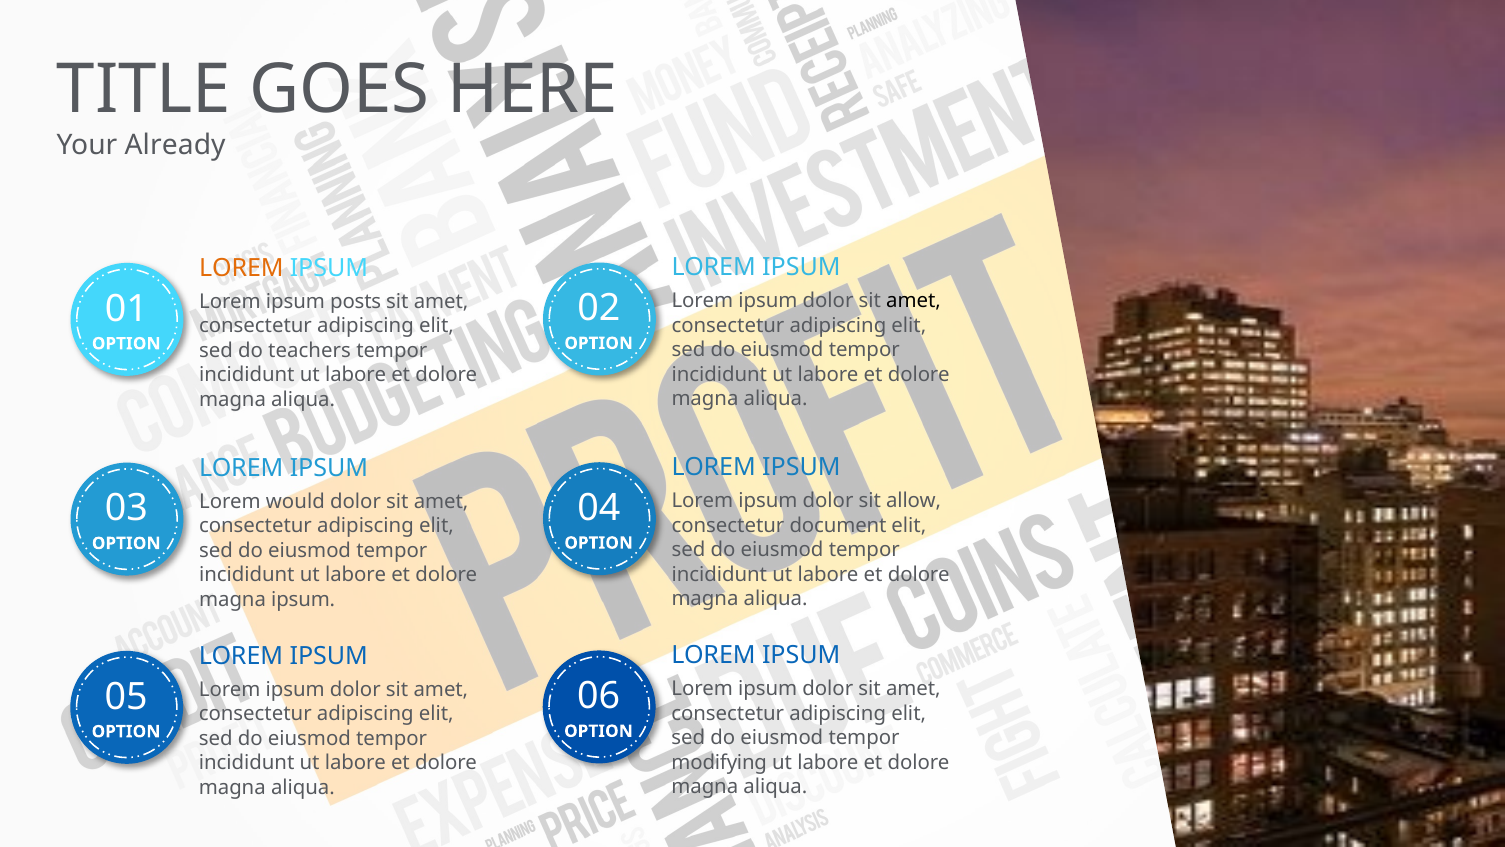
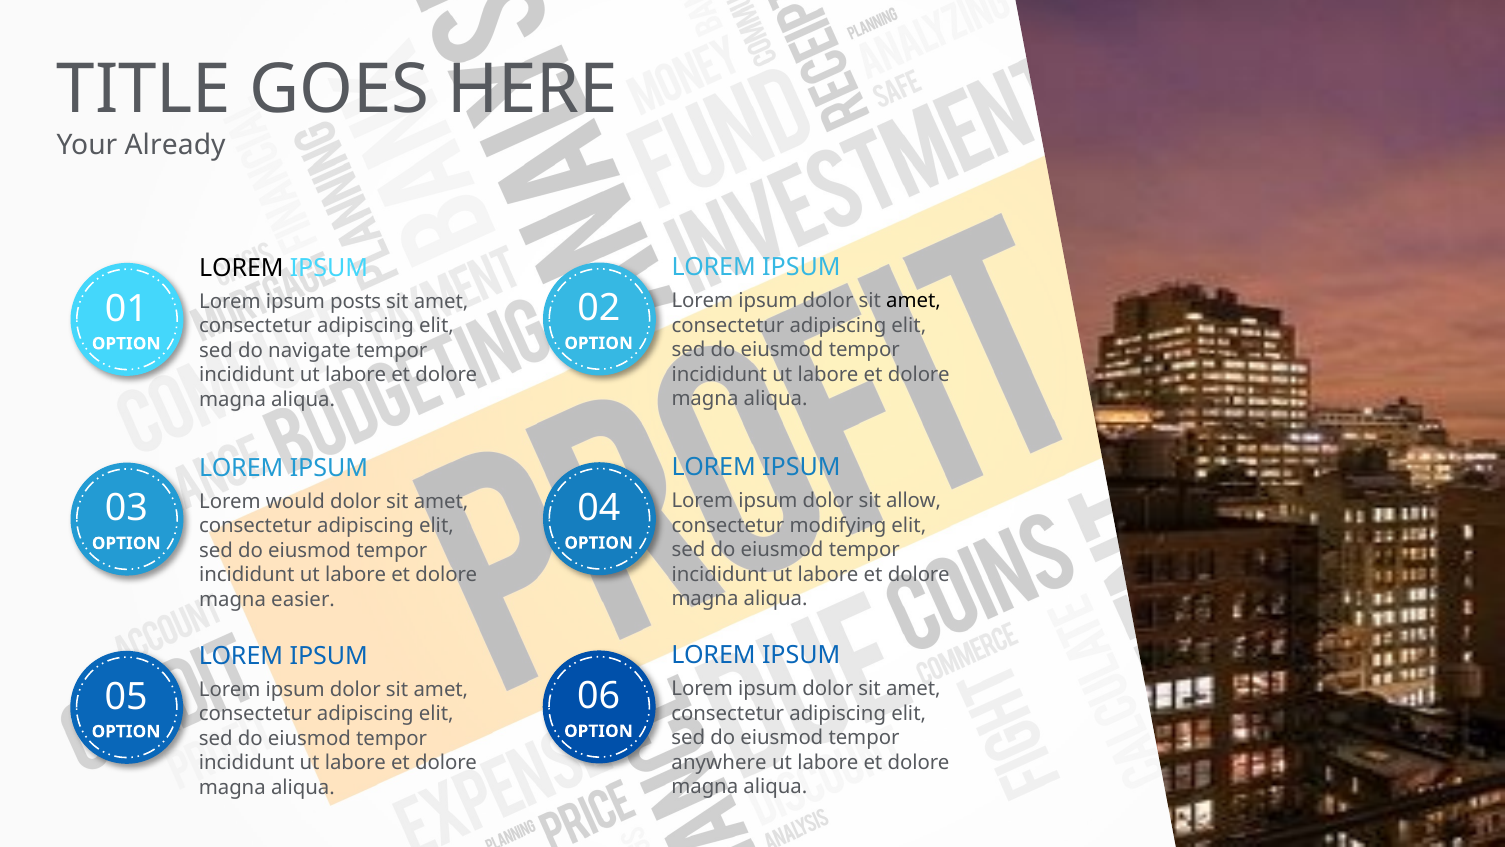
LOREM at (241, 268) colour: orange -> black
teachers: teachers -> navigate
document: document -> modifying
magna ipsum: ipsum -> easier
modifying: modifying -> anywhere
